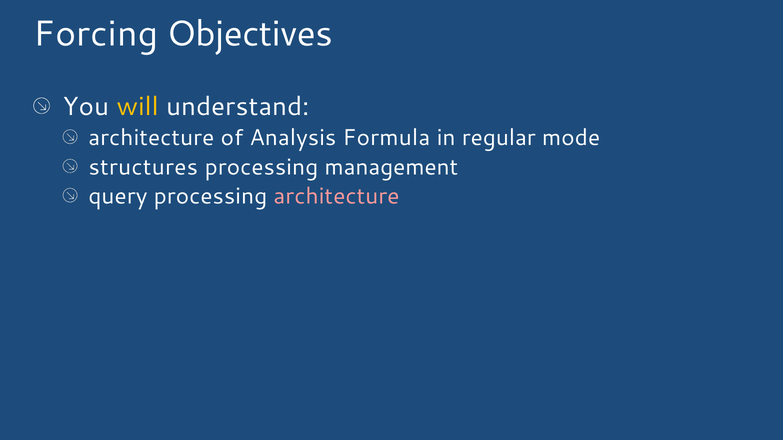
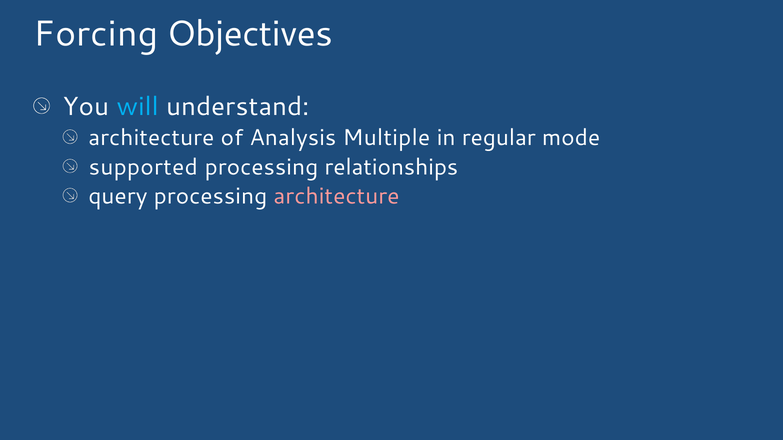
will colour: yellow -> light blue
Formula: Formula -> Multiple
structures: structures -> supported
management: management -> relationships
